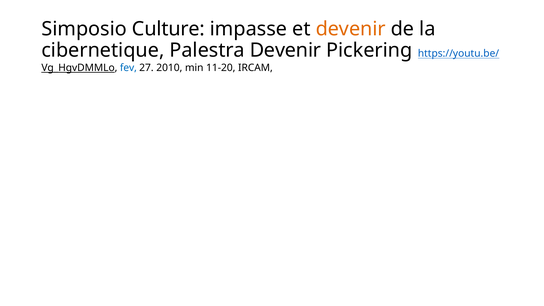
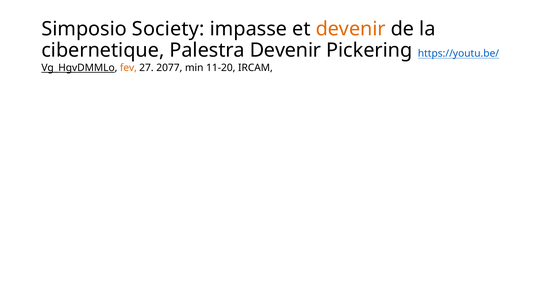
Culture: Culture -> Society
fev colour: blue -> orange
2010: 2010 -> 2077
